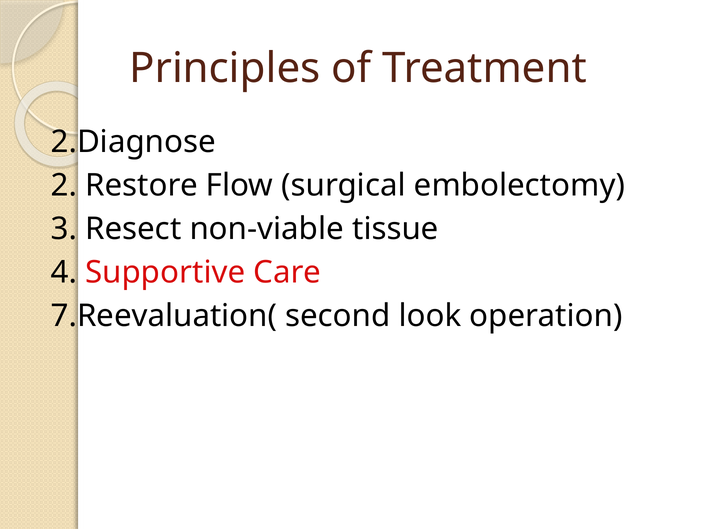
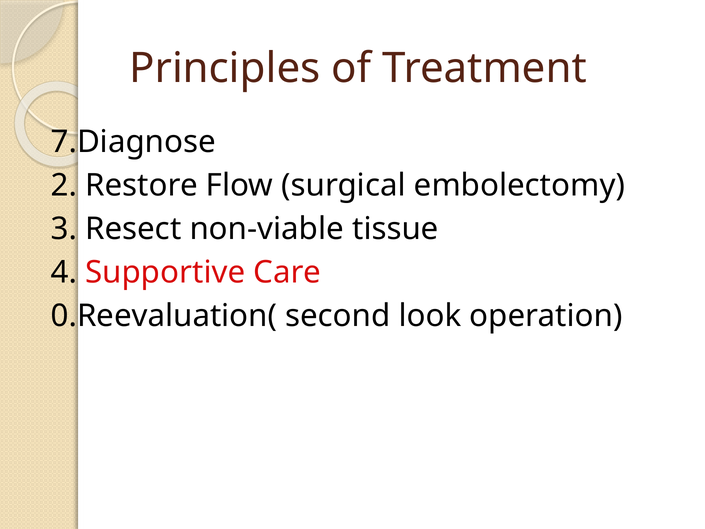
2.Diagnose: 2.Diagnose -> 7.Diagnose
7.Reevaluation(: 7.Reevaluation( -> 0.Reevaluation(
